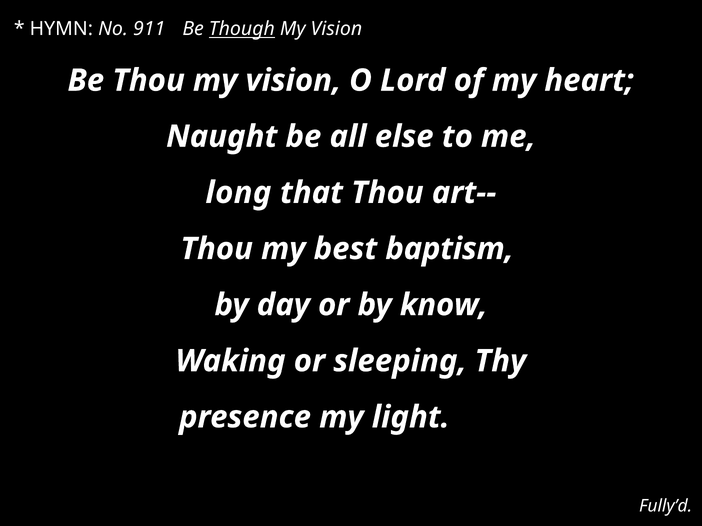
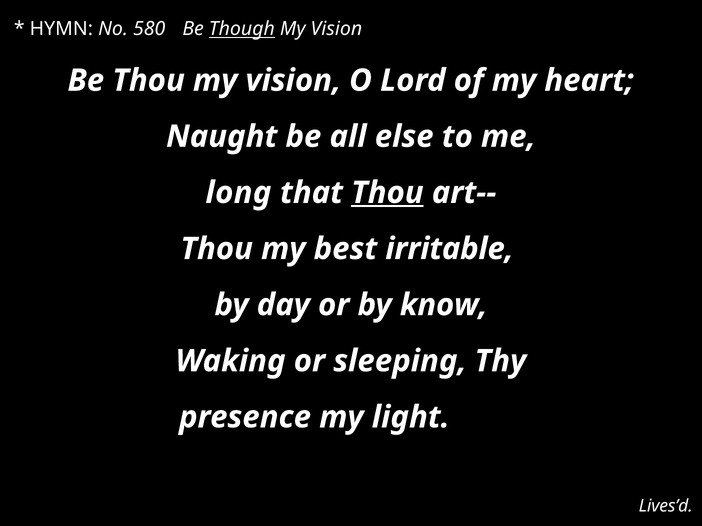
911: 911 -> 580
Thou at (387, 193) underline: none -> present
baptism: baptism -> irritable
Fully’d: Fully’d -> Lives’d
